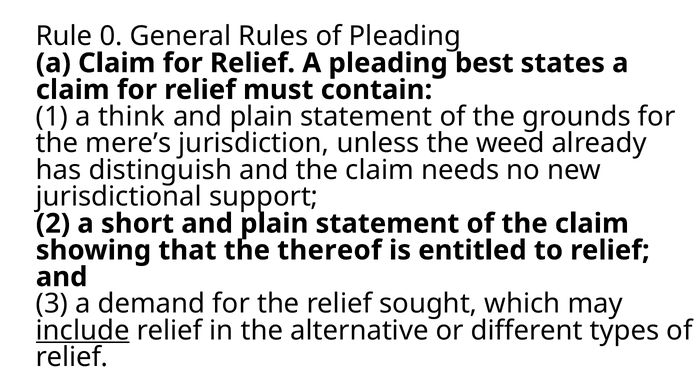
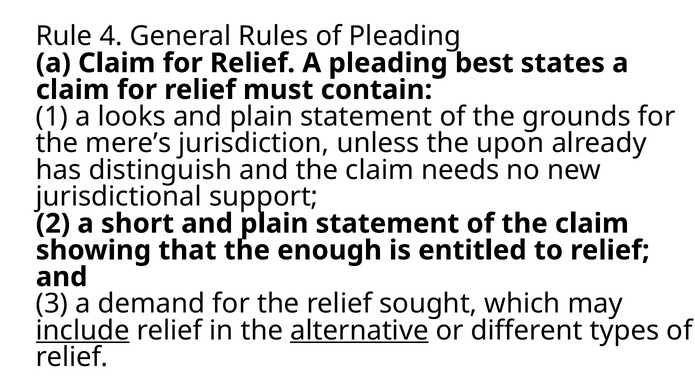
0: 0 -> 4
think: think -> looks
weed: weed -> upon
thereof: thereof -> enough
alternative underline: none -> present
